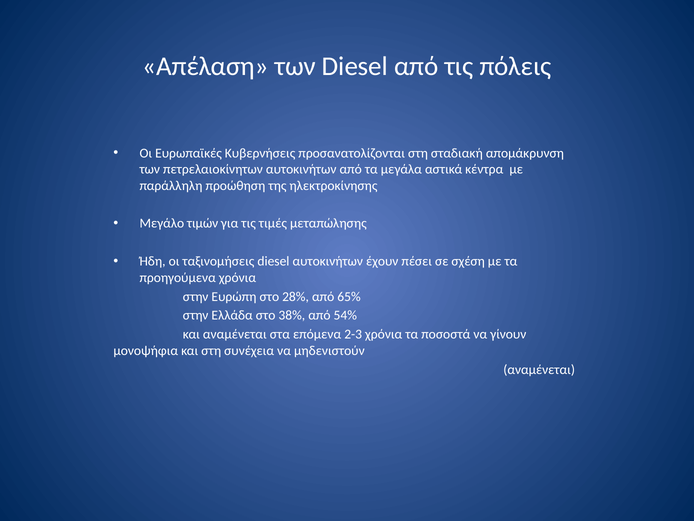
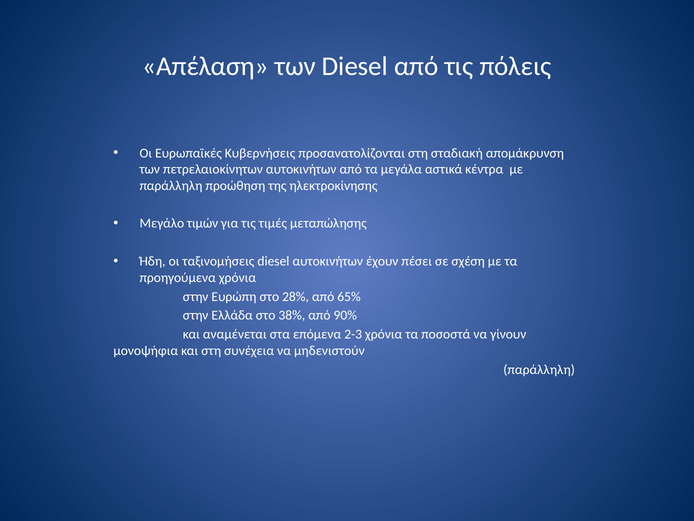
54%: 54% -> 90%
αναμένεται at (539, 369): αναμένεται -> παράλληλη
